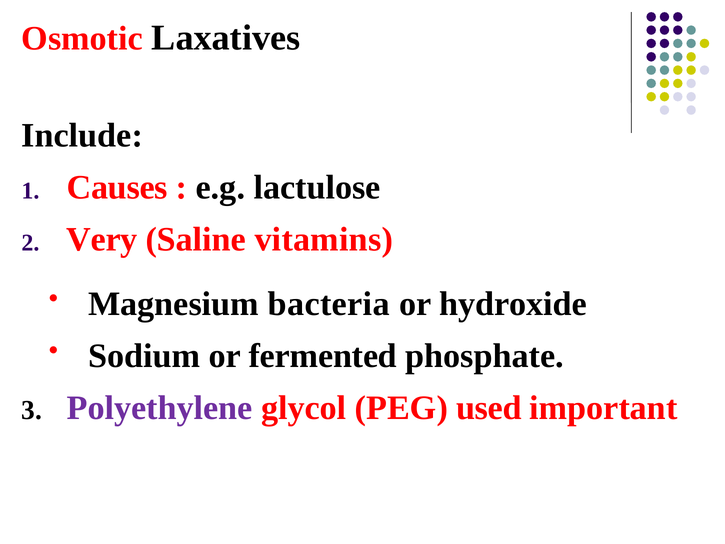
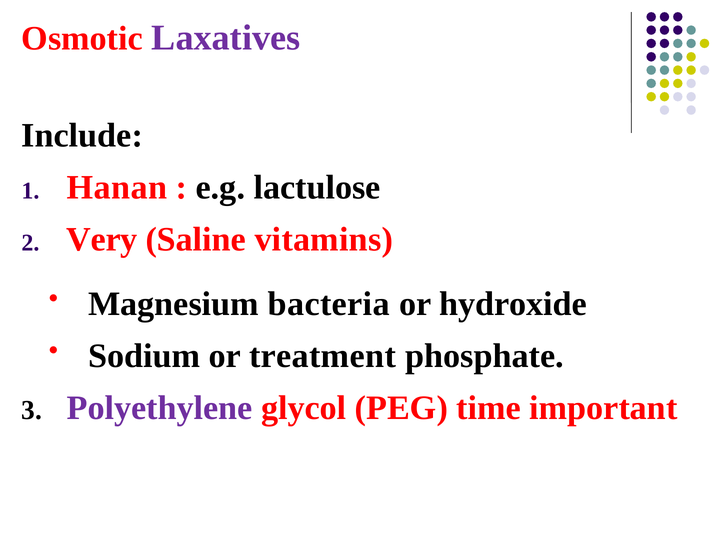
Laxatives colour: black -> purple
Causes: Causes -> Hanan
fermented: fermented -> treatment
used: used -> time
